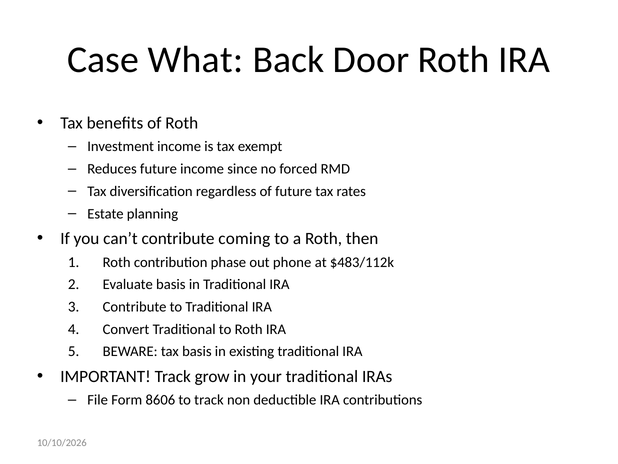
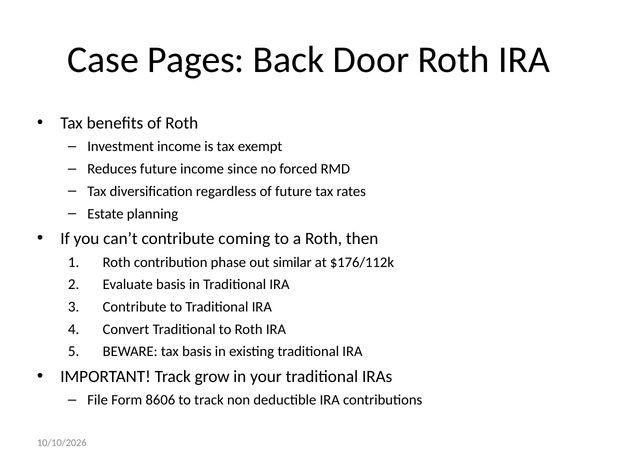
What: What -> Pages
phone: phone -> similar
$483/112k: $483/112k -> $176/112k
